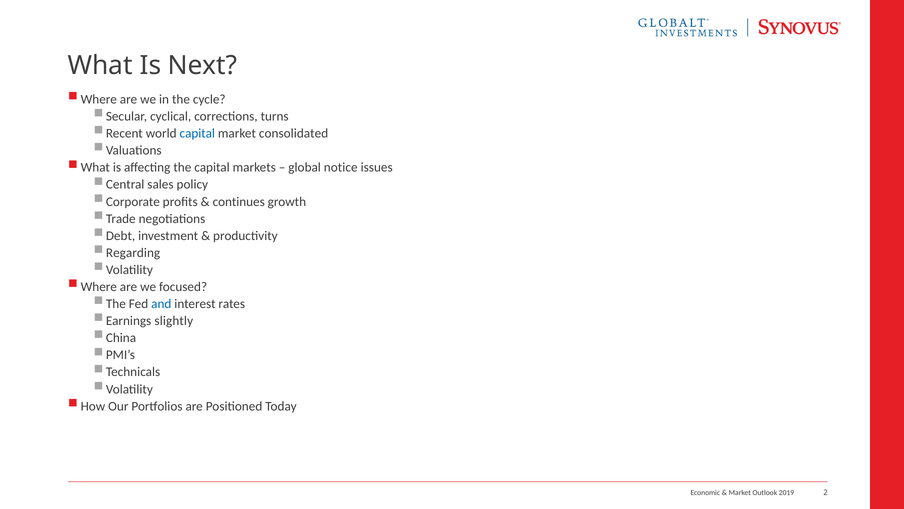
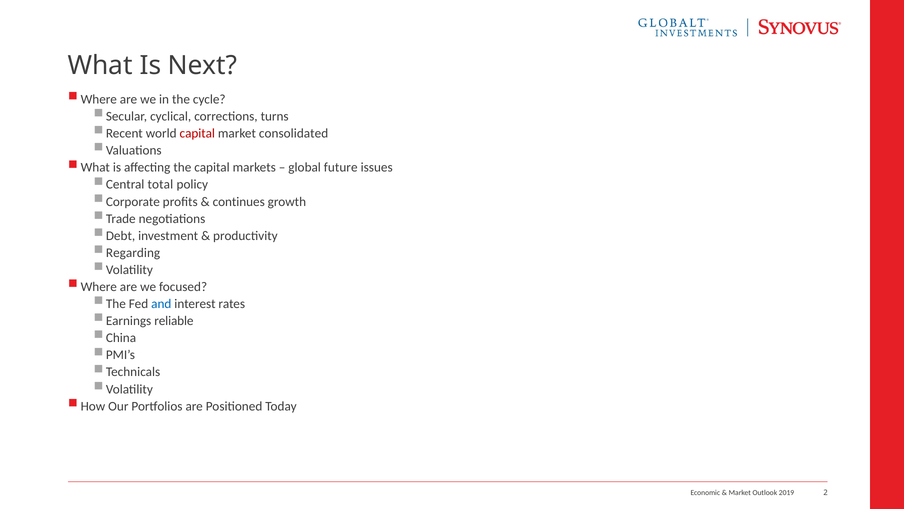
capital at (197, 133) colour: blue -> red
notice: notice -> future
sales: sales -> total
slightly: slightly -> reliable
